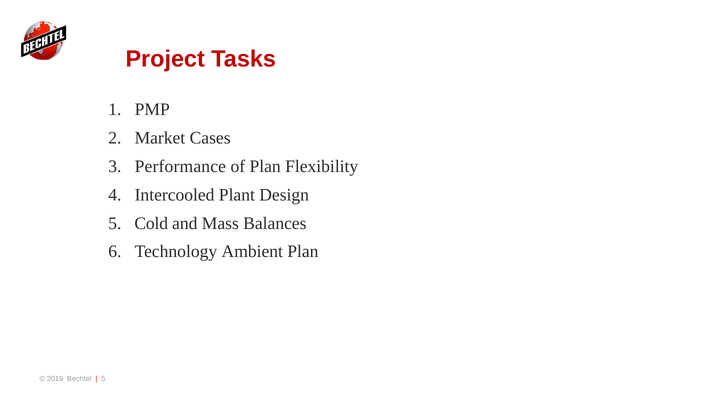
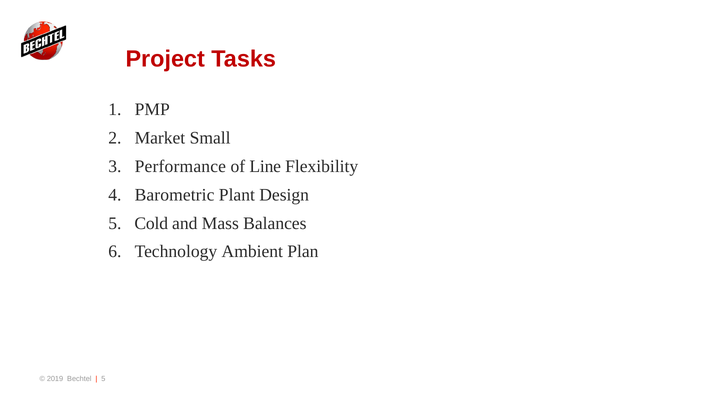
Cases: Cases -> Small
of Plan: Plan -> Line
Intercooled: Intercooled -> Barometric
